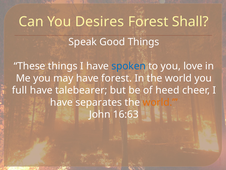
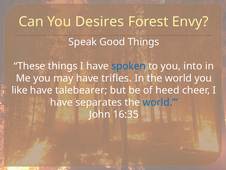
Shall: Shall -> Envy
love: love -> into
have forest: forest -> trifles
full: full -> like
world at (160, 102) colour: orange -> blue
16:63: 16:63 -> 16:35
